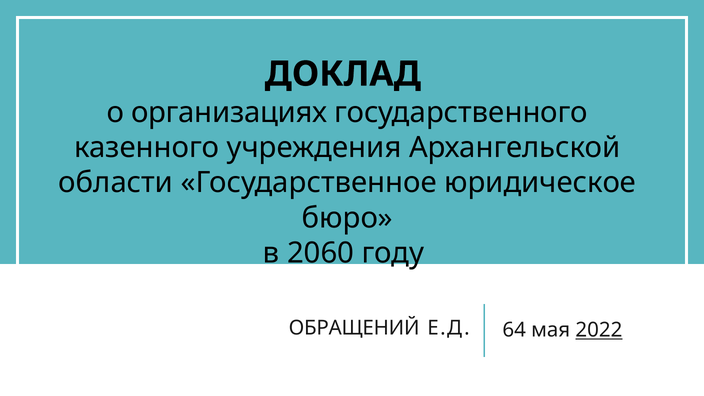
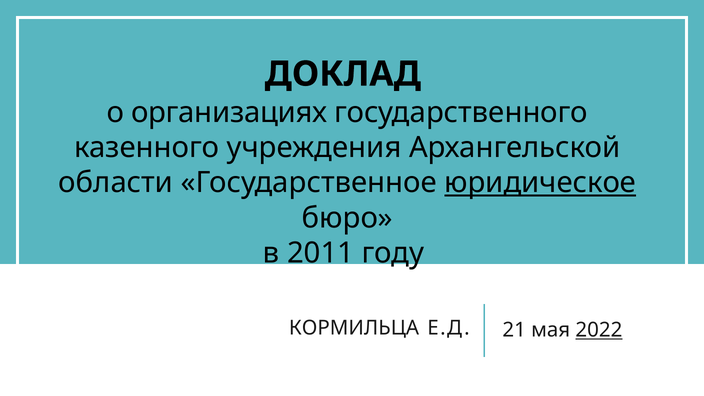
юридическое underline: none -> present
2060: 2060 -> 2011
ОБРАЩЕНИЙ: ОБРАЩЕНИЙ -> КОРМИЛЬЦА
64: 64 -> 21
